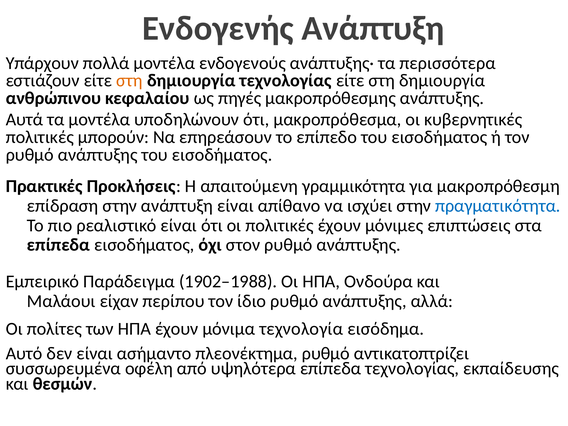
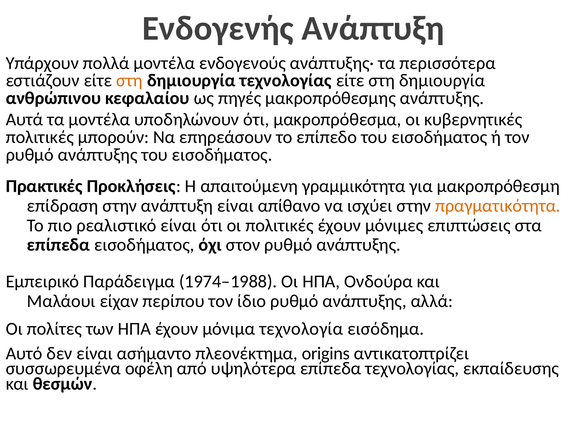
πραγματικότητα colour: blue -> orange
1902–1988: 1902–1988 -> 1974–1988
πλεονέκτημα ρυθμό: ρυθμό -> origins
